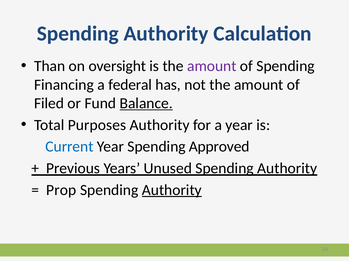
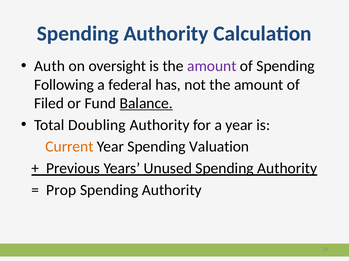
Than: Than -> Auth
Financing: Financing -> Following
Purposes: Purposes -> Doubling
Current colour: blue -> orange
Approved: Approved -> Valuation
Authority at (172, 190) underline: present -> none
